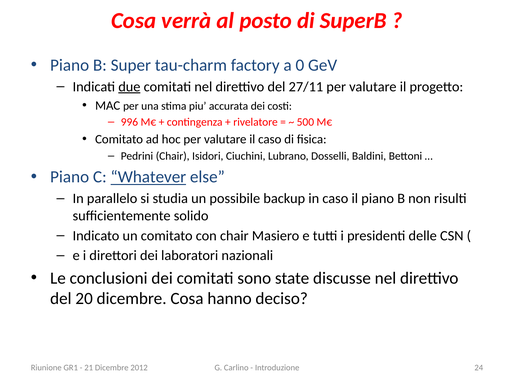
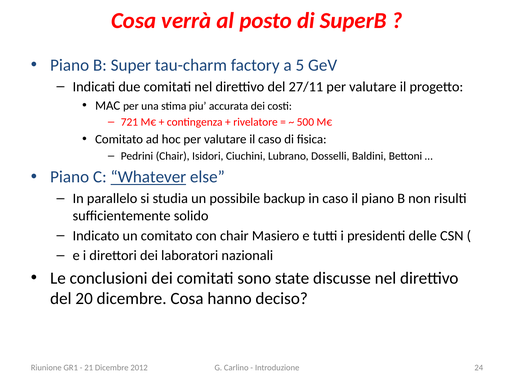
0: 0 -> 5
due underline: present -> none
996: 996 -> 721
